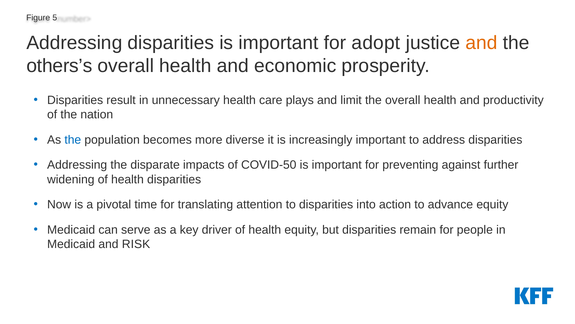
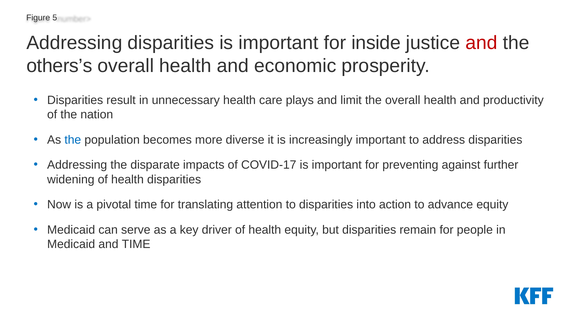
adopt: adopt -> inside
and at (481, 43) colour: orange -> red
COVID-50: COVID-50 -> COVID-17
and RISK: RISK -> TIME
